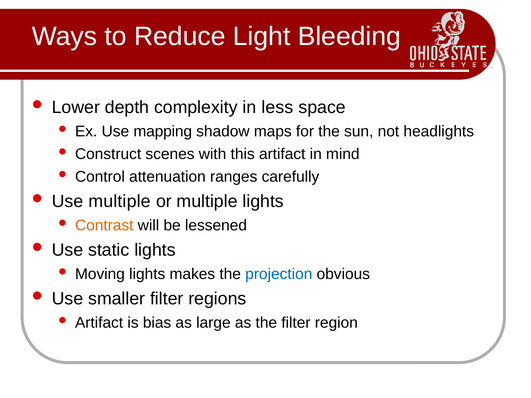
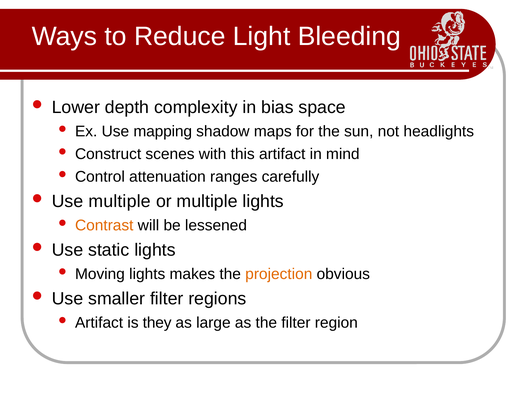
less: less -> bias
projection colour: blue -> orange
bias: bias -> they
